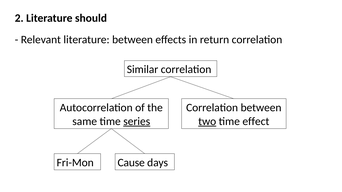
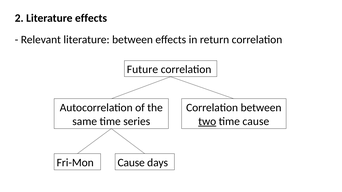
Literature should: should -> effects
Similar: Similar -> Future
series underline: present -> none
time effect: effect -> cause
